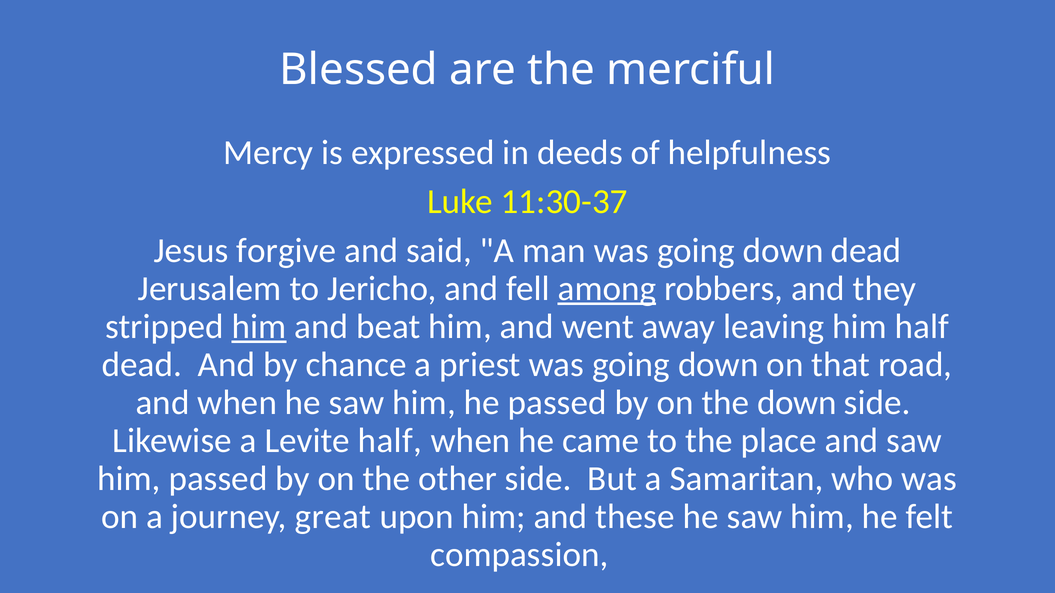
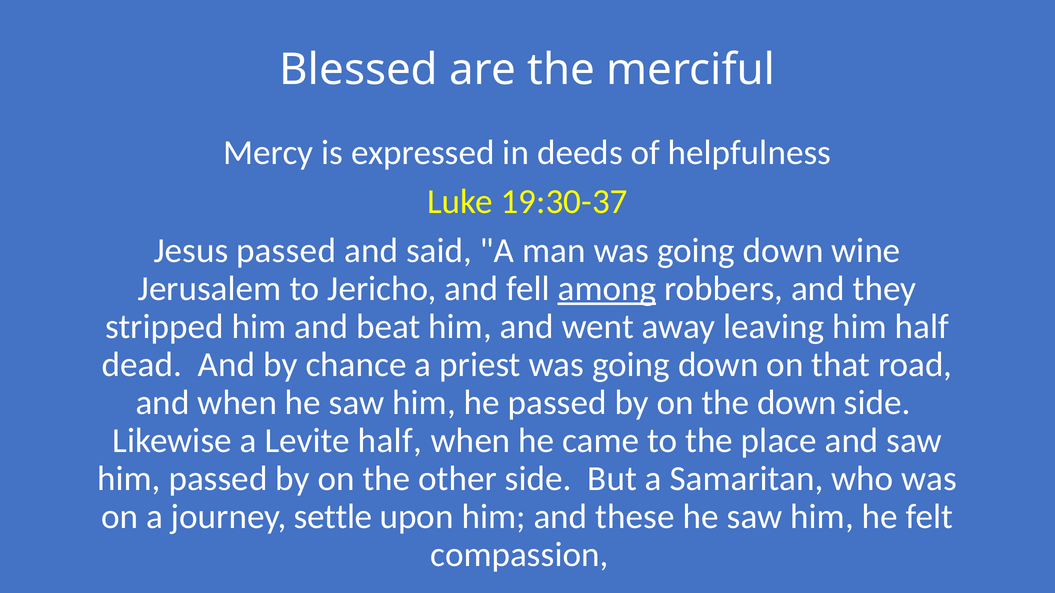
11:30-37: 11:30-37 -> 19:30-37
Jesus forgive: forgive -> passed
down dead: dead -> wine
him at (259, 327) underline: present -> none
great: great -> settle
